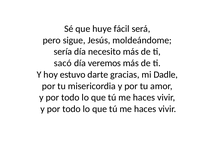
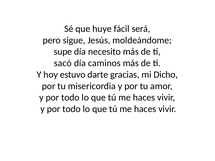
sería: sería -> supe
veremos: veremos -> caminos
Dadle: Dadle -> Dicho
